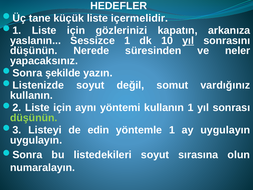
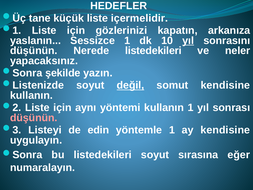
Nerede süresinden: süresinden -> listedekileri
değil underline: none -> present
somut vardığınız: vardığınız -> kendisine
düşünün at (34, 118) colour: light green -> pink
ay uygulayın: uygulayın -> kendisine
olun: olun -> eğer
